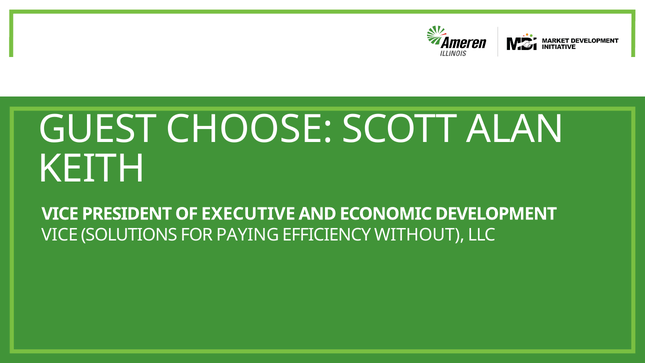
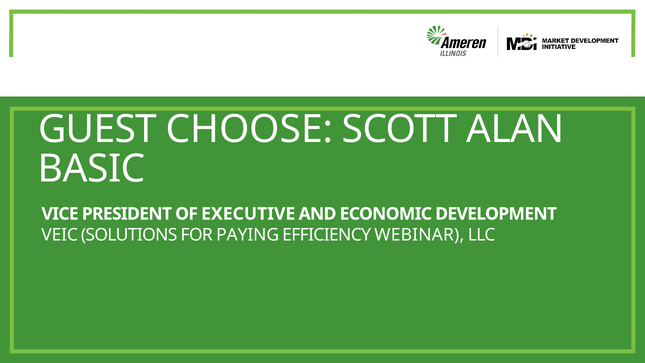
KEITH: KEITH -> BASIC
VICE at (60, 235): VICE -> VEIC
WITHOUT: WITHOUT -> WEBINAR
